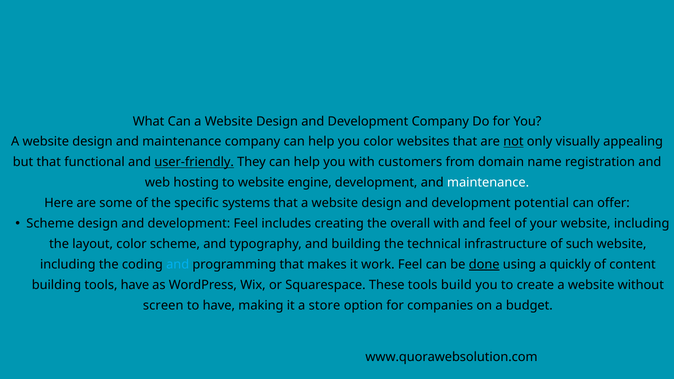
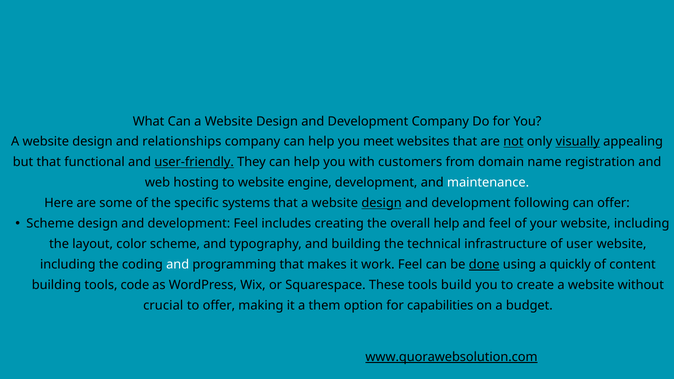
design and maintenance: maintenance -> relationships
you color: color -> meet
visually underline: none -> present
design at (382, 203) underline: none -> present
potential: potential -> following
overall with: with -> help
such: such -> user
and at (178, 265) colour: light blue -> white
tools have: have -> code
screen: screen -> crucial
to have: have -> offer
store: store -> them
companies: companies -> capabilities
www.quorawebsolution.com underline: none -> present
